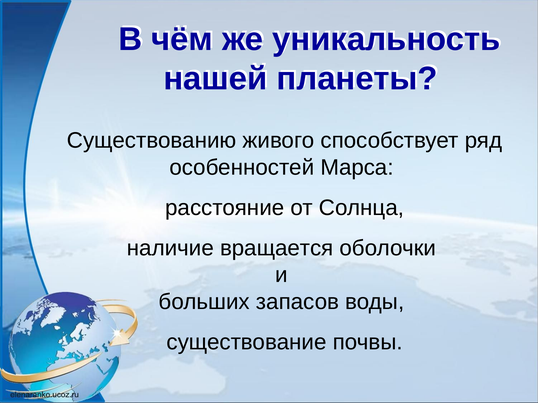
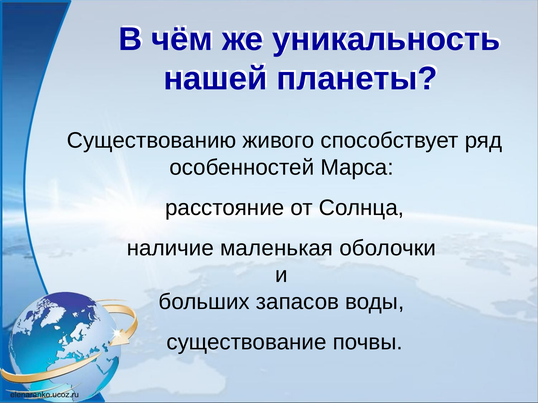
вращается: вращается -> маленькая
